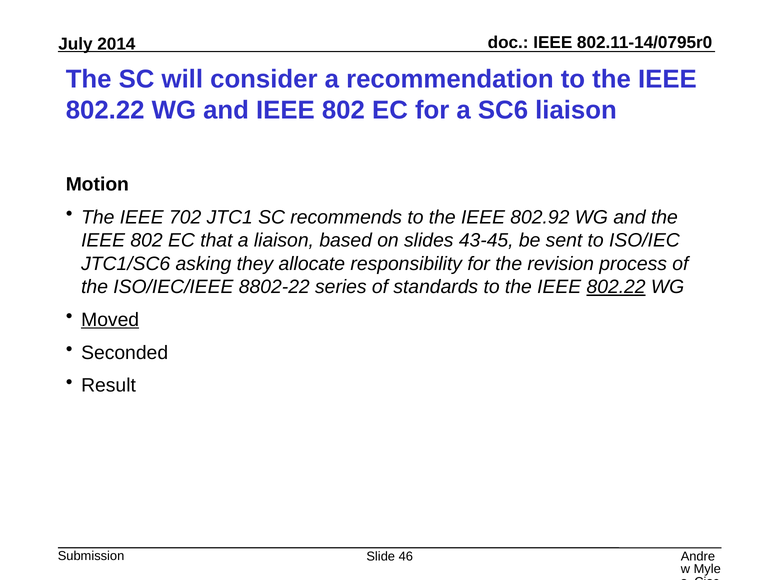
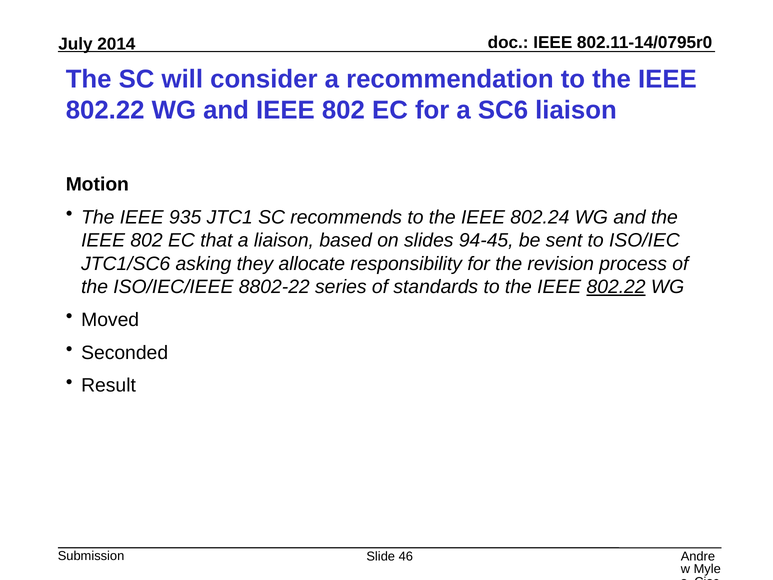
702: 702 -> 935
802.92: 802.92 -> 802.24
43-45: 43-45 -> 94-45
Moved underline: present -> none
